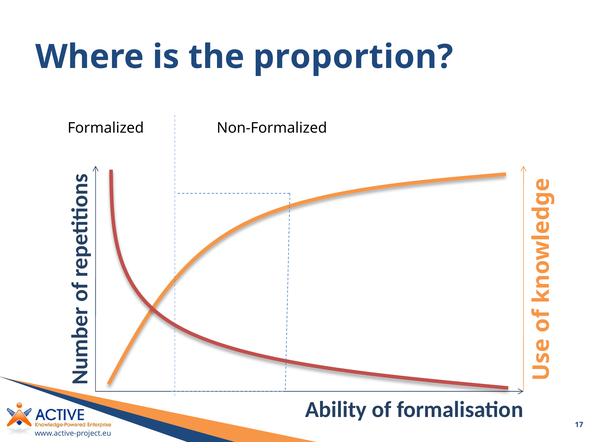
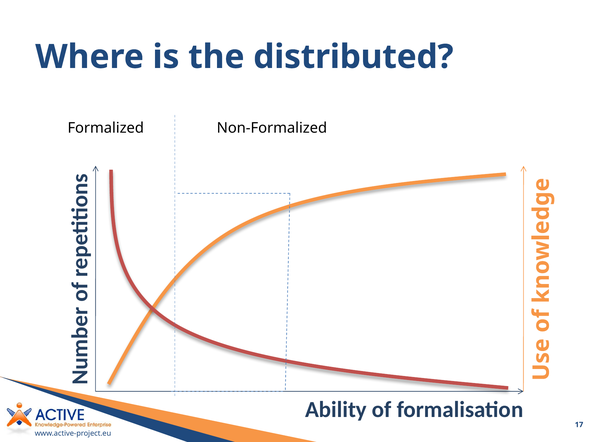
proportion: proportion -> distributed
